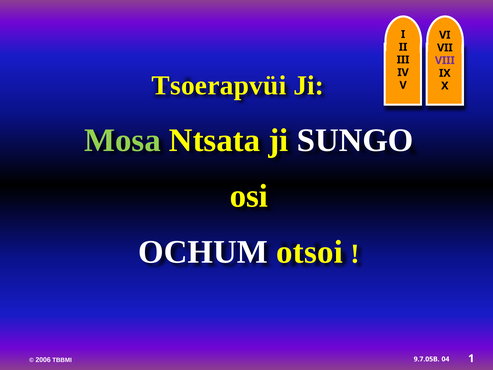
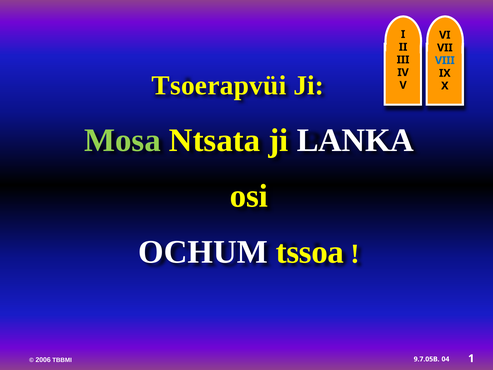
VIII colour: purple -> blue
SUNGO: SUNGO -> LANKA
otsoi: otsoi -> tssoa
